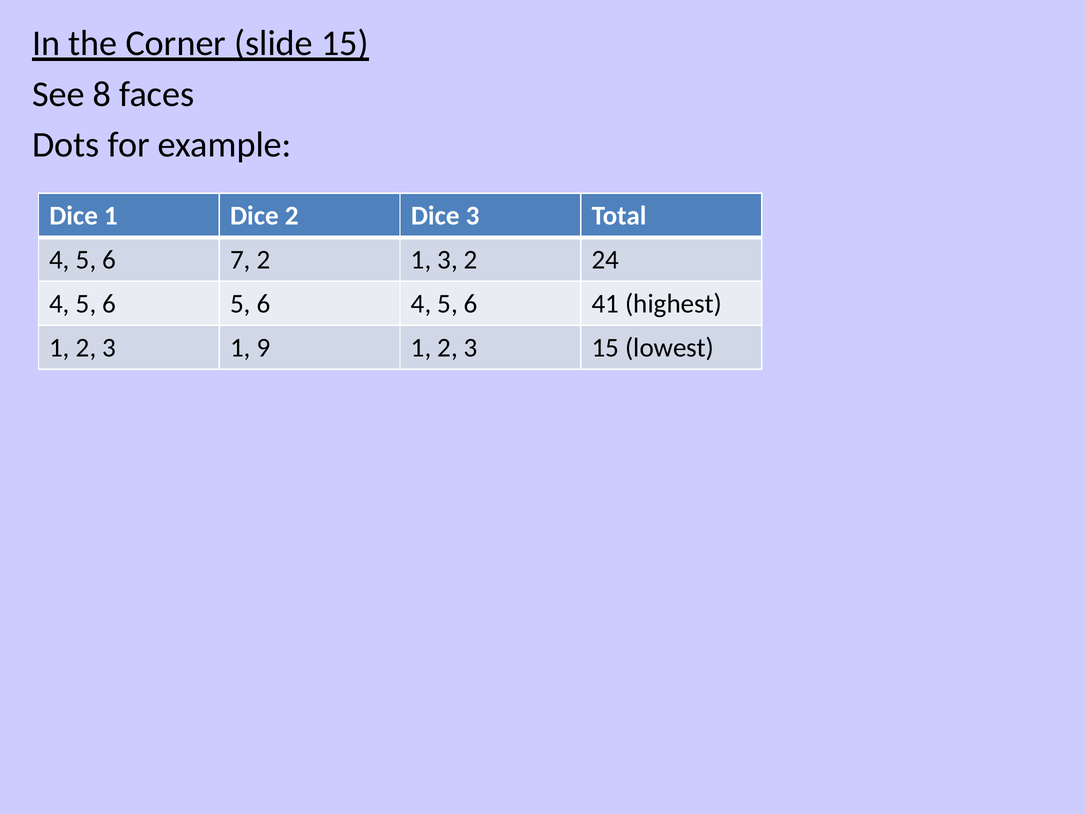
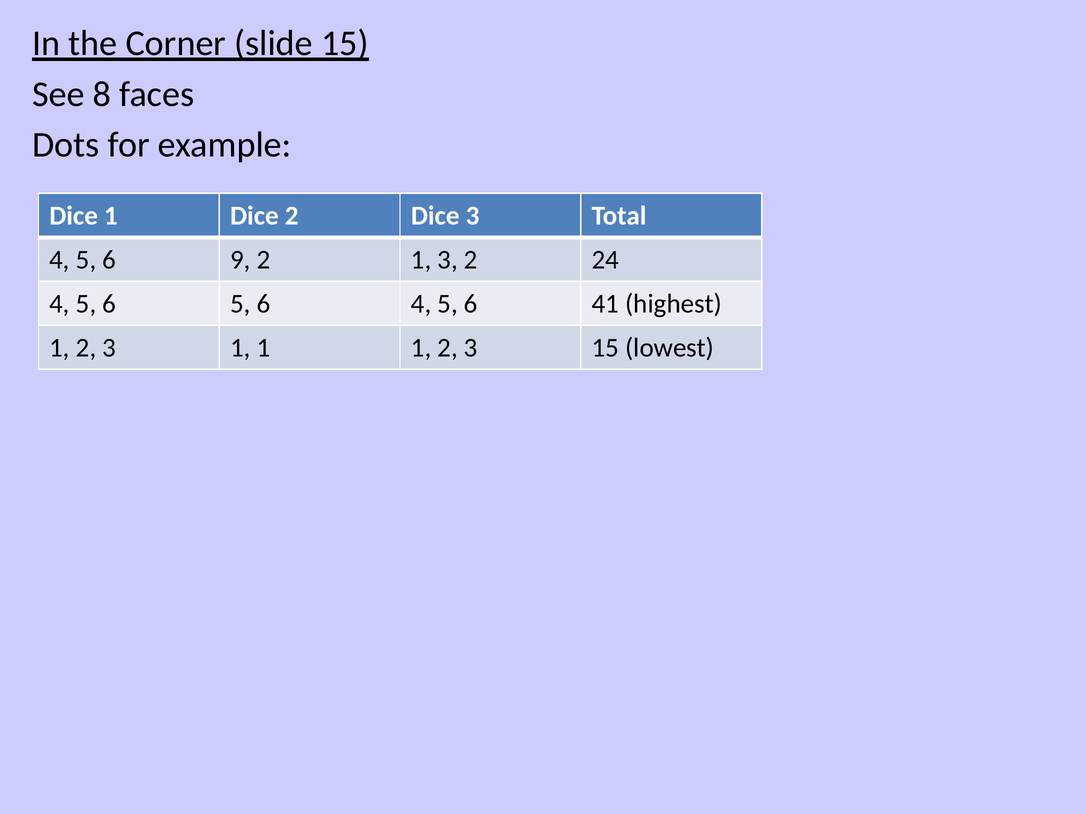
7: 7 -> 9
3 1 9: 9 -> 1
